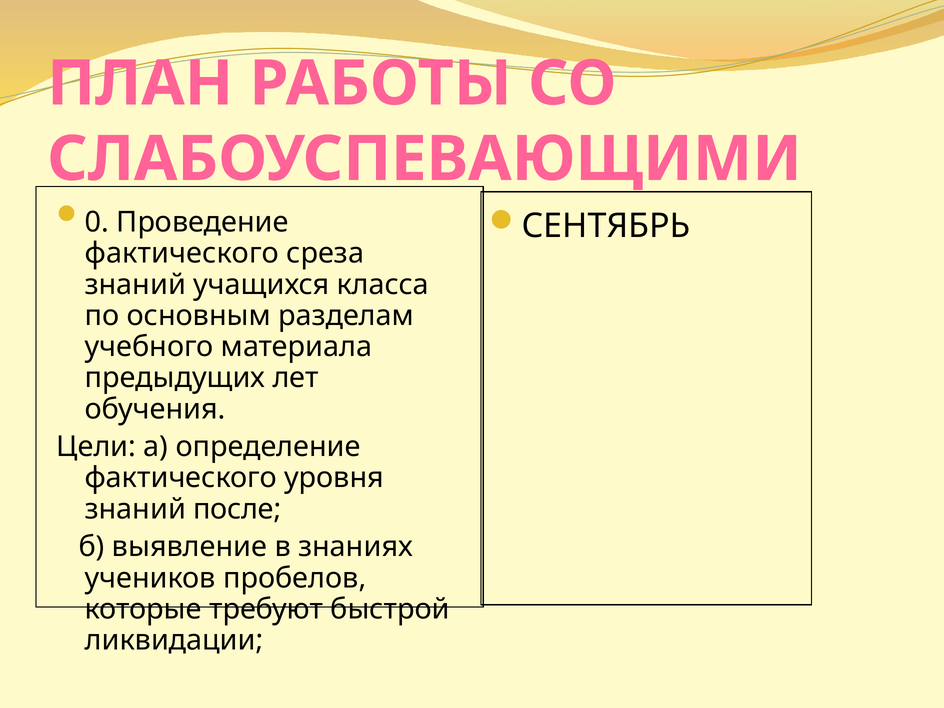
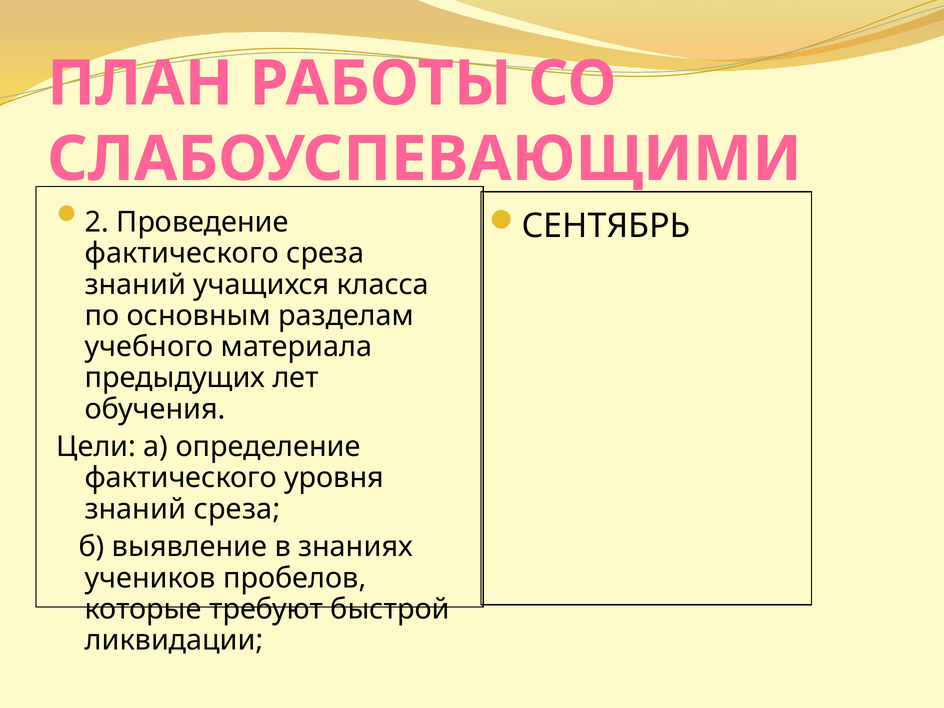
0: 0 -> 2
знаний после: после -> среза
